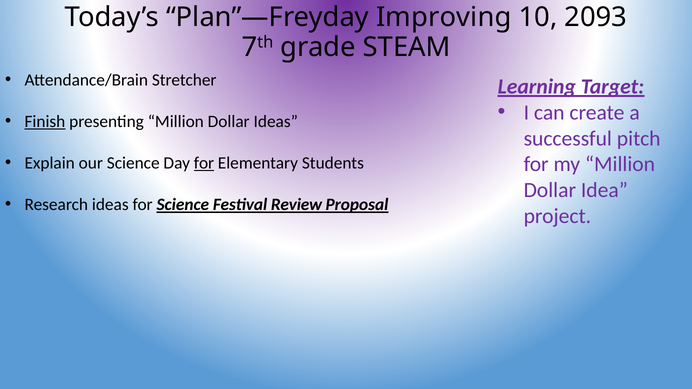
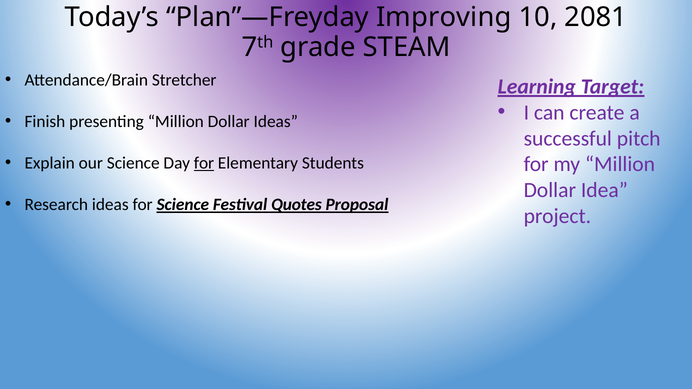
2093: 2093 -> 2081
Finish underline: present -> none
Review: Review -> Quotes
